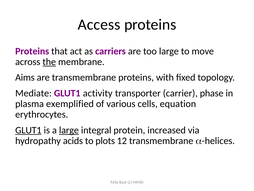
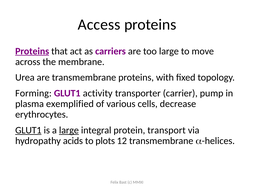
Proteins at (32, 51) underline: none -> present
the underline: present -> none
Aims: Aims -> Urea
Mediate: Mediate -> Forming
phase: phase -> pump
equation: equation -> decrease
increased: increased -> transport
